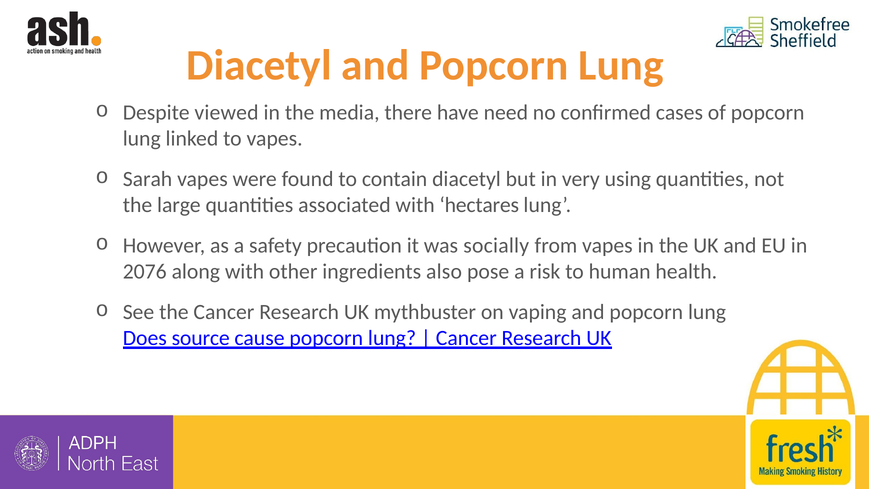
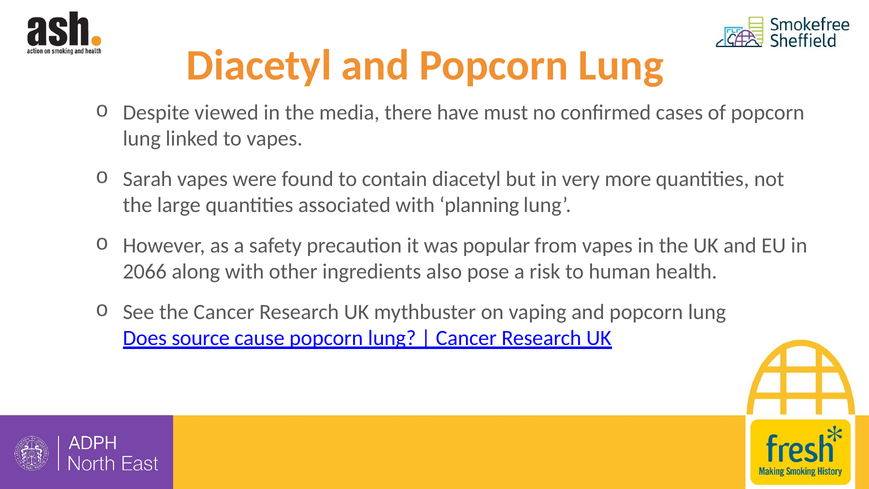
need: need -> must
using: using -> more
hectares: hectares -> planning
socially: socially -> popular
2076: 2076 -> 2066
